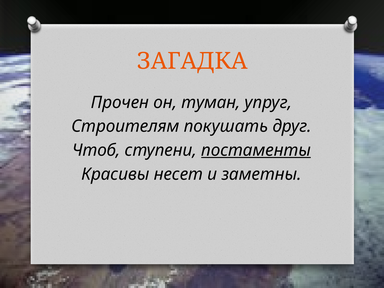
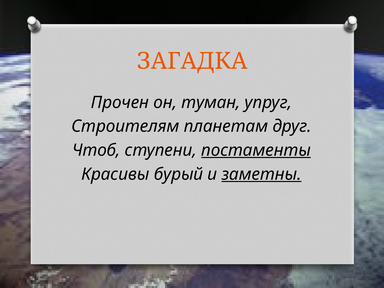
покушать: покушать -> планетам
несет: несет -> бурый
заметны underline: none -> present
